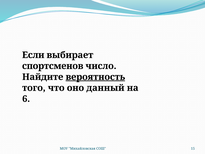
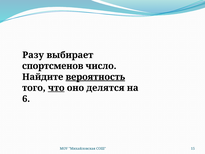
Если: Если -> Разу
что underline: none -> present
данный: данный -> делятся
